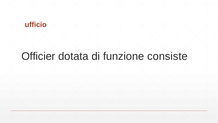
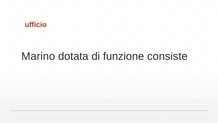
Officier: Officier -> Marino
